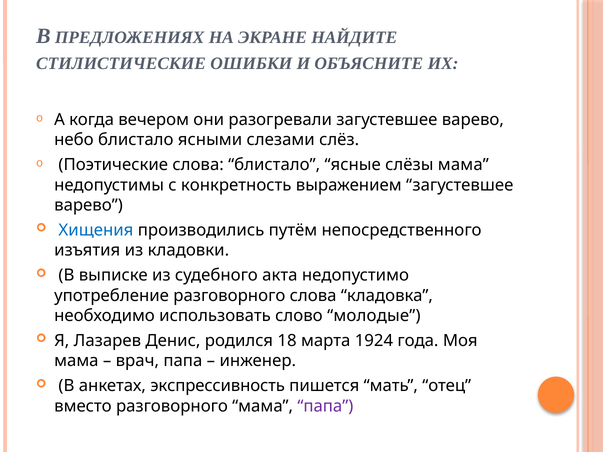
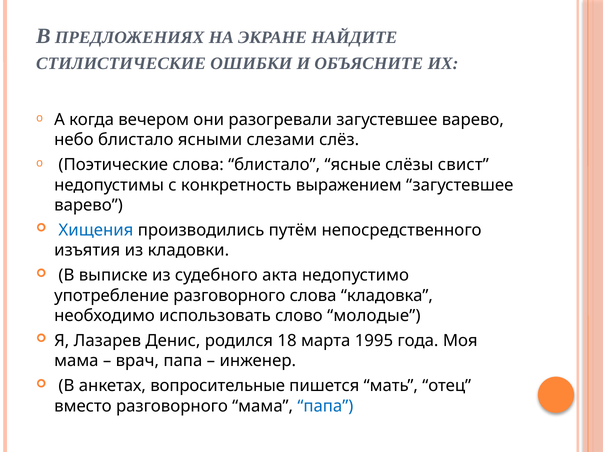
слёзы мама: мама -> свист
1924: 1924 -> 1995
экспрессивность: экспрессивность -> вопросительные
папа at (325, 406) colour: purple -> blue
